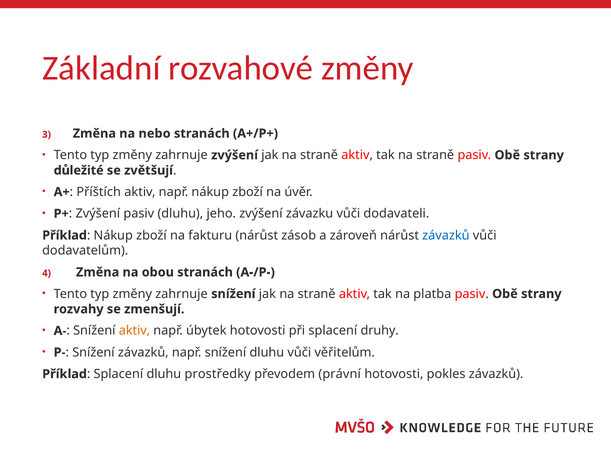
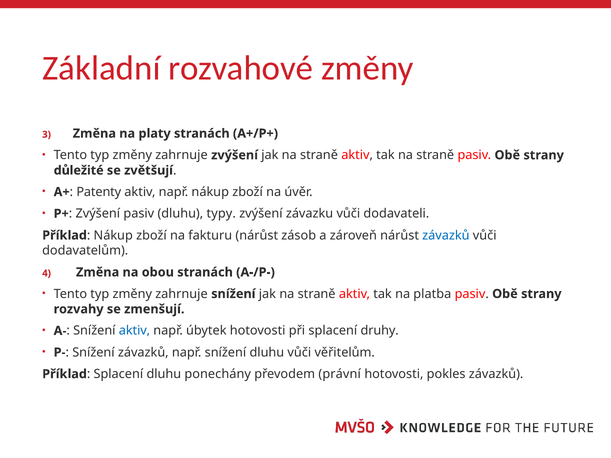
nebo: nebo -> platy
Příštích: Příštích -> Patenty
jeho: jeho -> typy
aktiv at (134, 331) colour: orange -> blue
prostředky: prostředky -> ponechány
